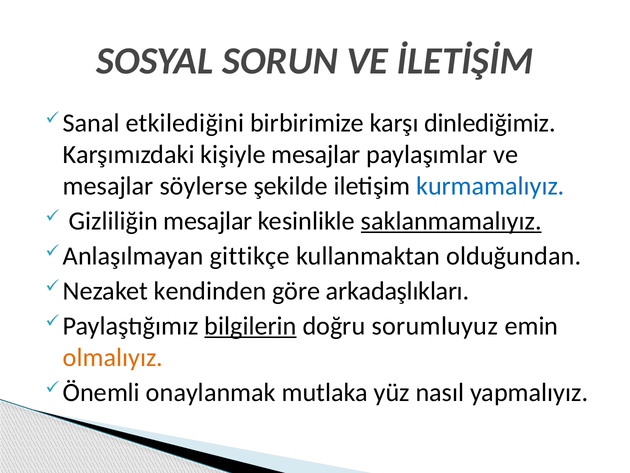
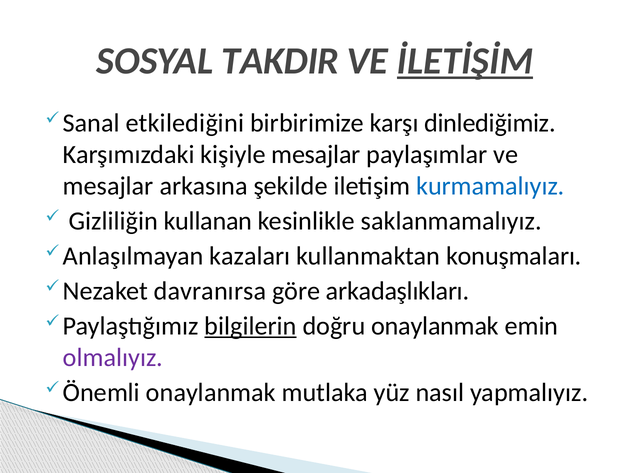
SORUN: SORUN -> TAKDIR
İLETİŞİM underline: none -> present
söylerse: söylerse -> arkasına
Gizliliğin mesajlar: mesajlar -> kullanan
saklanmamalıyız underline: present -> none
gittikçe: gittikçe -> kazaları
olduğundan: olduğundan -> konuşmaları
kendinden: kendinden -> davranırsa
doğru sorumluyuz: sorumluyuz -> onaylanmak
olmalıyız colour: orange -> purple
